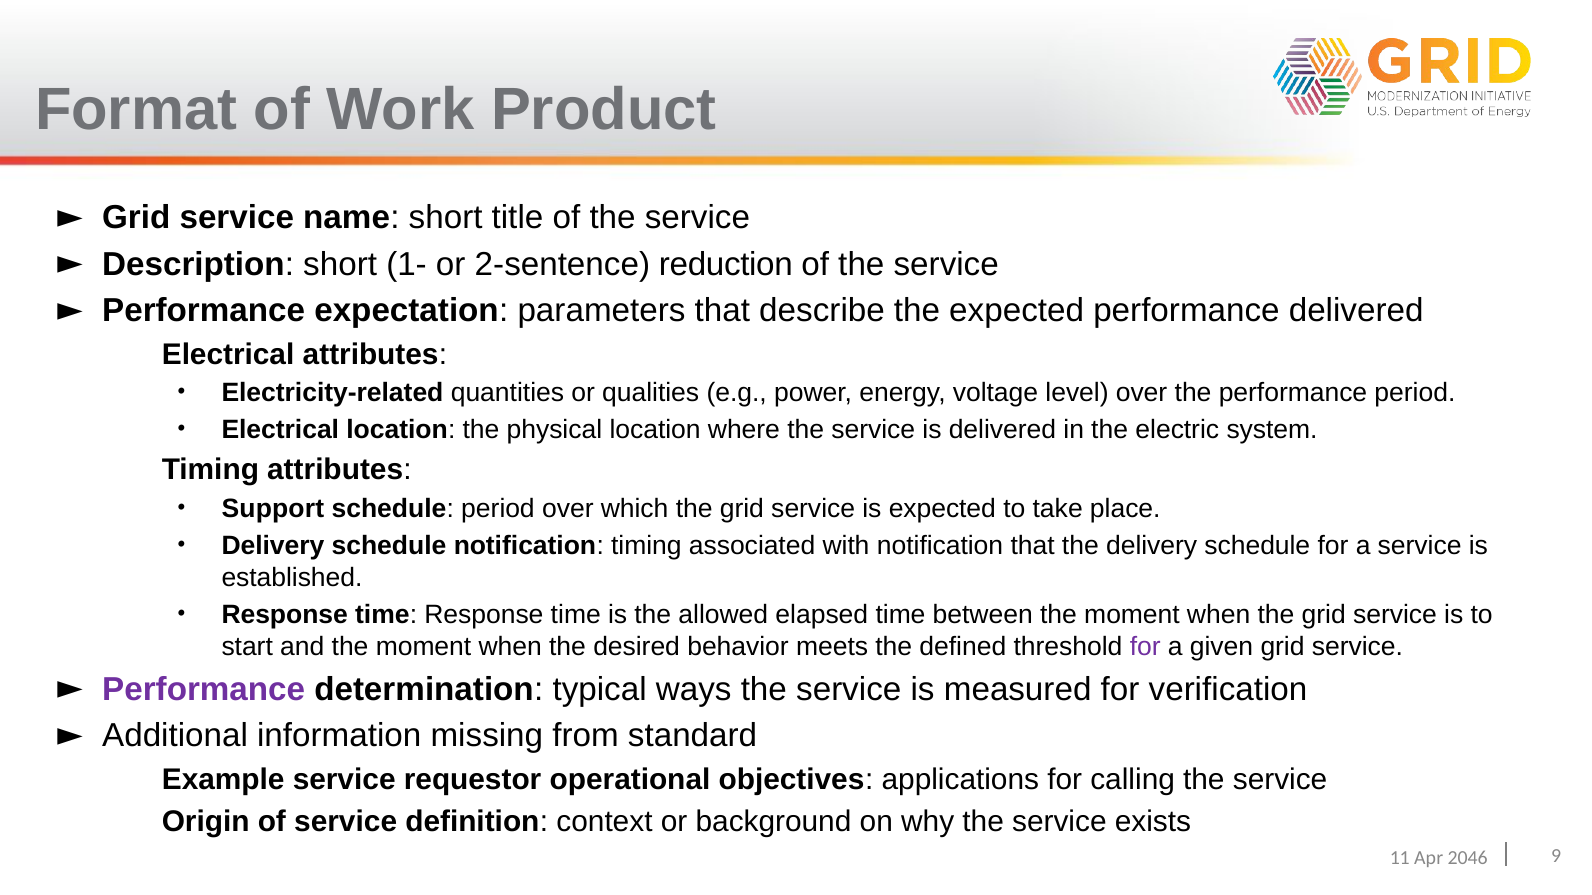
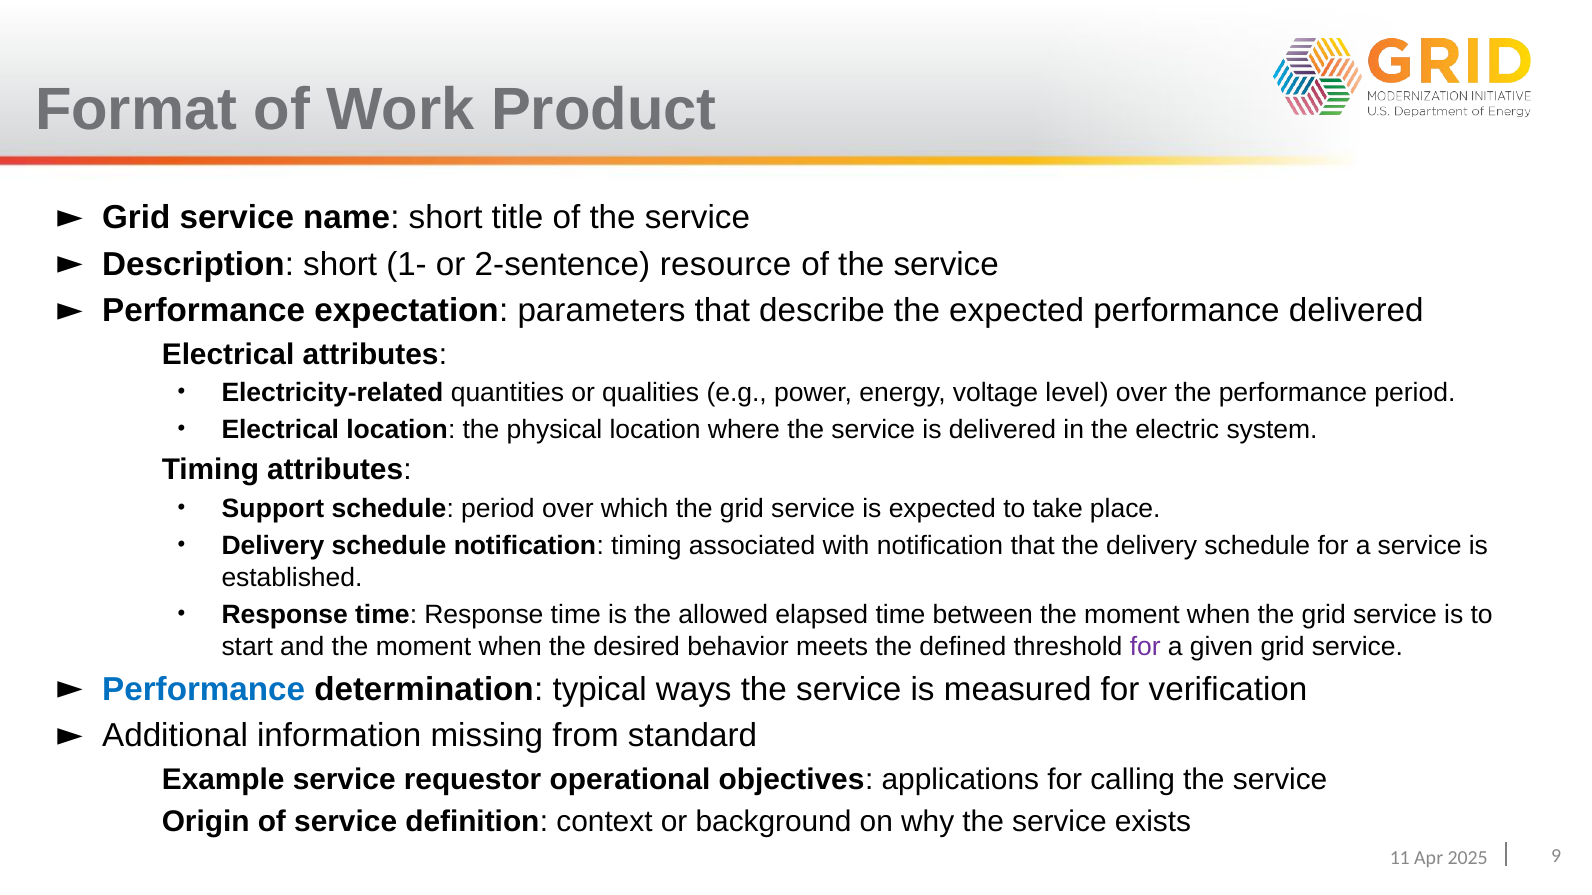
reduction: reduction -> resource
Performance at (204, 690) colour: purple -> blue
2046: 2046 -> 2025
